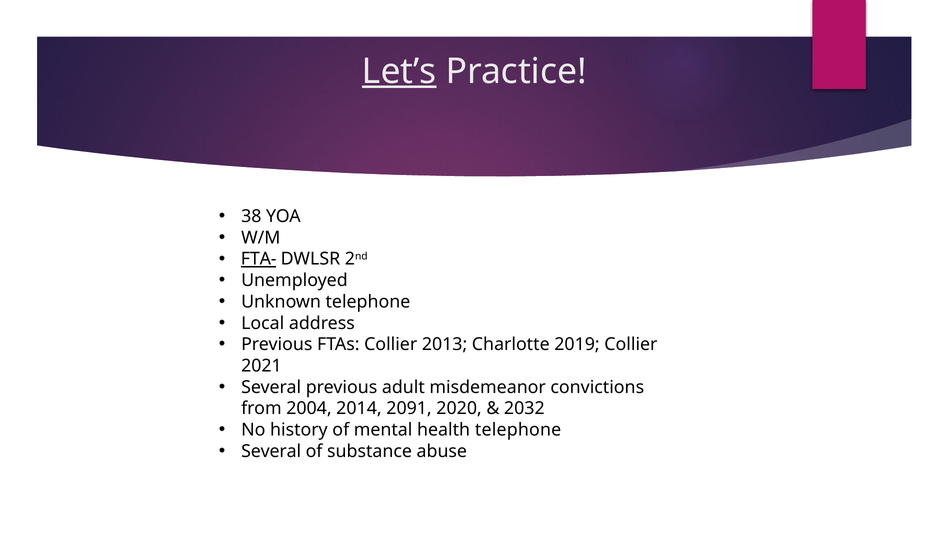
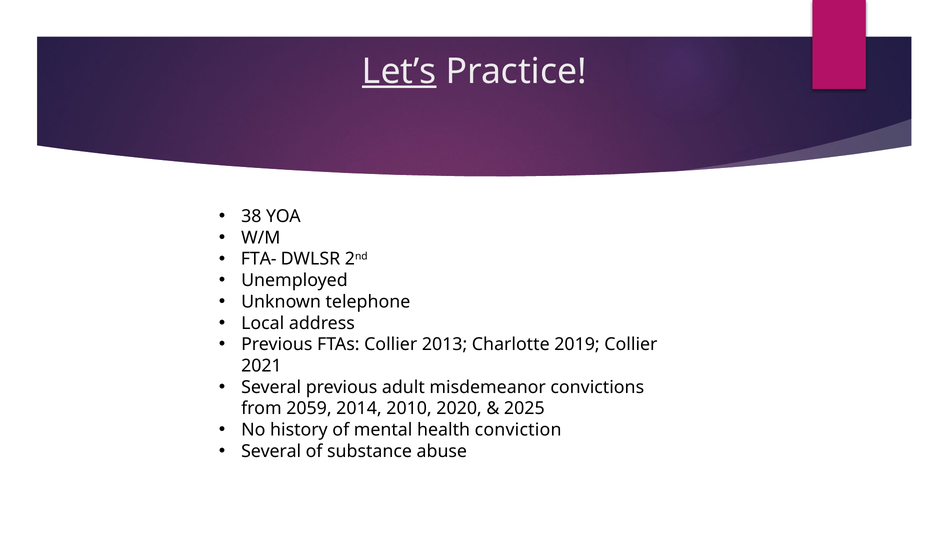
FTA- underline: present -> none
2004: 2004 -> 2059
2091: 2091 -> 2010
2032: 2032 -> 2025
health telephone: telephone -> conviction
